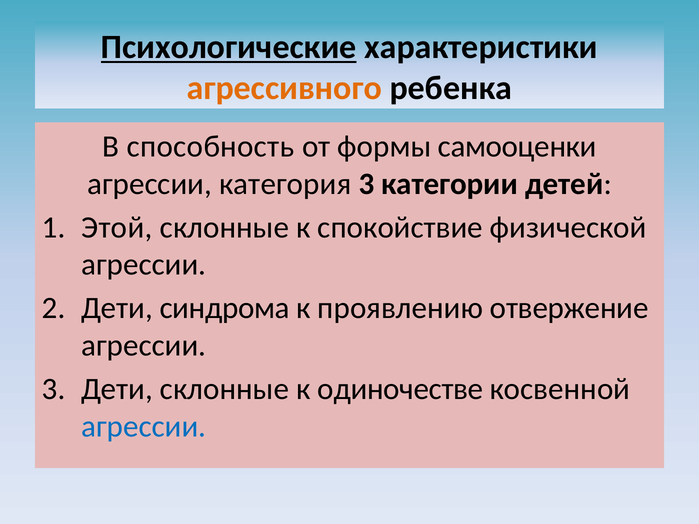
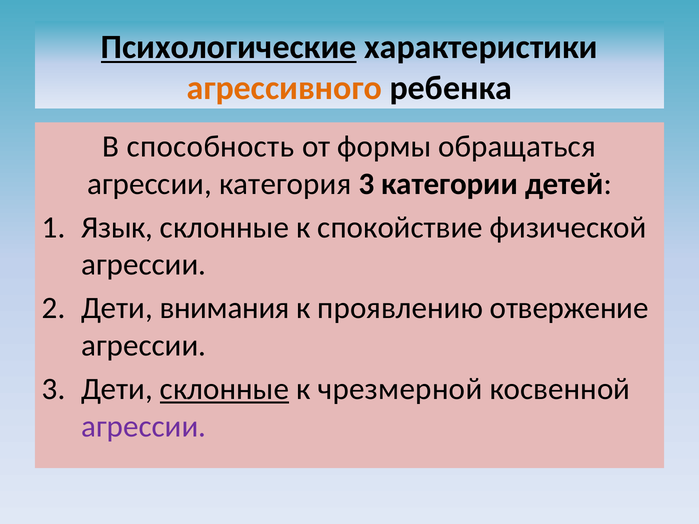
самооценки: самооценки -> обращаться
Этой: Этой -> Язык
синдрома: синдрома -> внимания
склонные at (225, 389) underline: none -> present
одиночестве: одиночестве -> чрезмерной
агрессии at (144, 427) colour: blue -> purple
